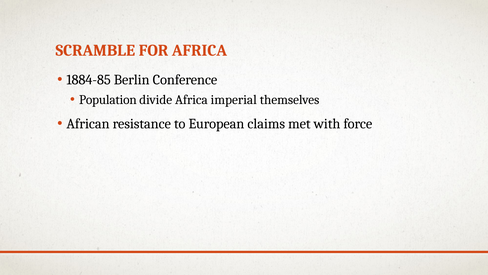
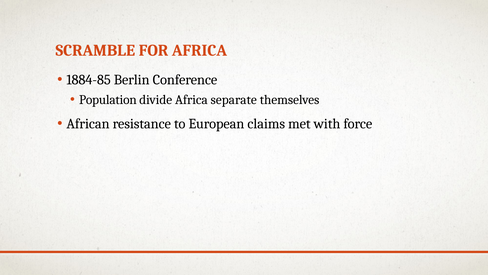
imperial: imperial -> separate
